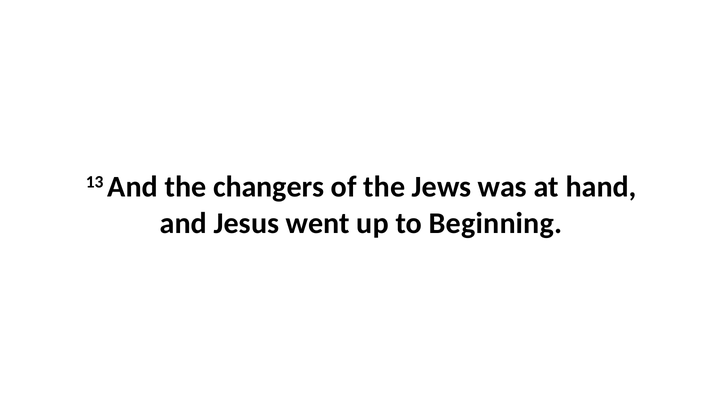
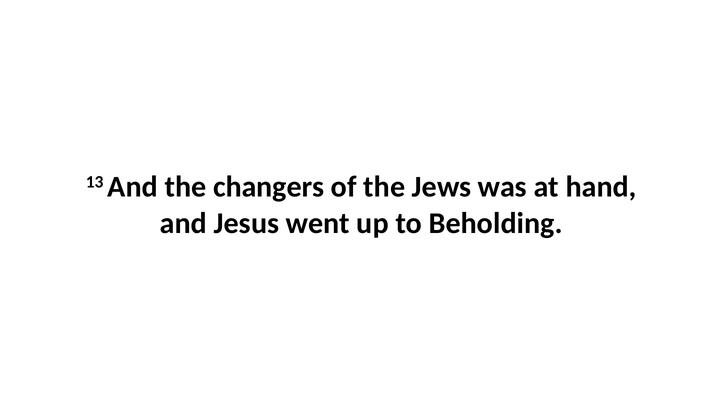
Beginning: Beginning -> Beholding
